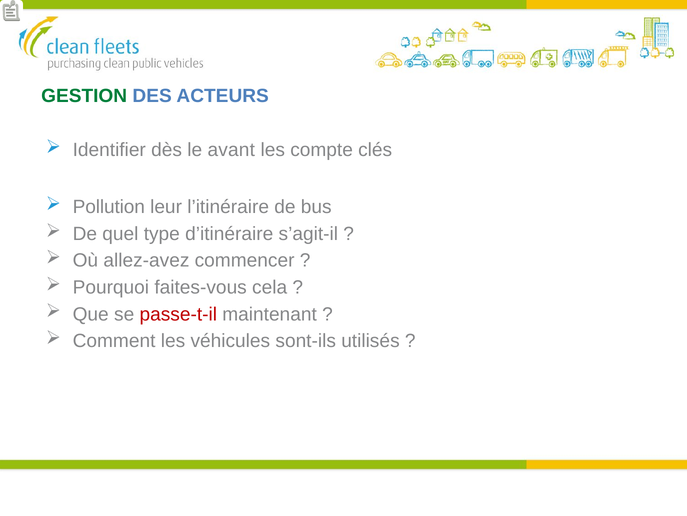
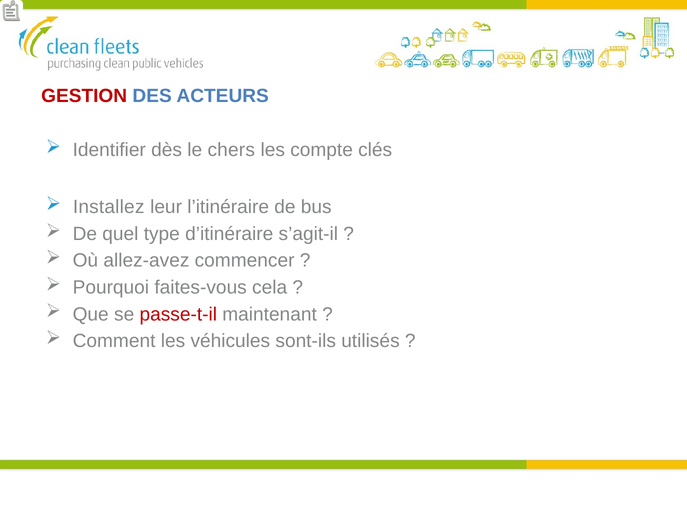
GESTION colour: green -> red
avant: avant -> chers
Pollution: Pollution -> Installez
